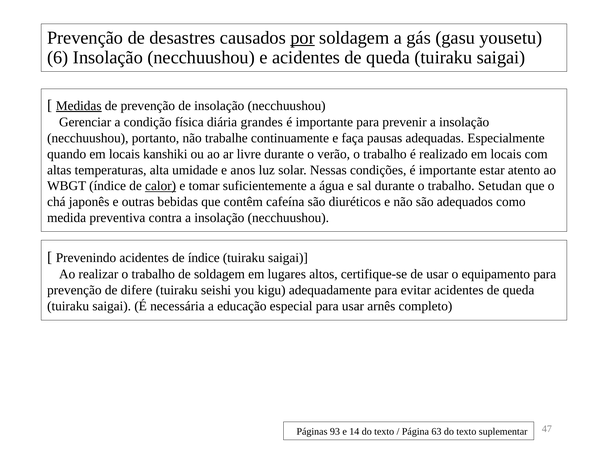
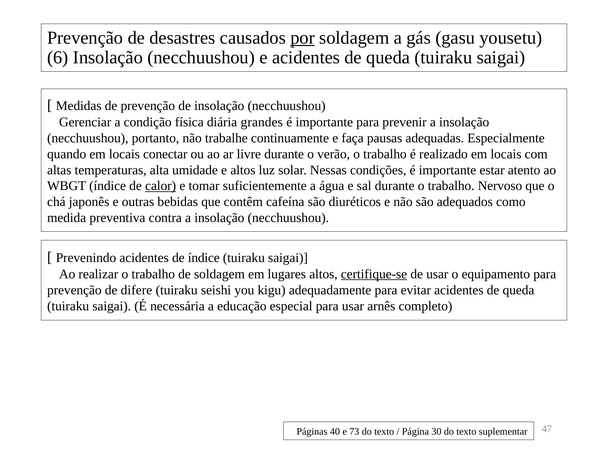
Medidas underline: present -> none
kanshiki: kanshiki -> conectar
e anos: anos -> altos
Setudan: Setudan -> Nervoso
certifique-se underline: none -> present
93: 93 -> 40
14: 14 -> 73
63: 63 -> 30
